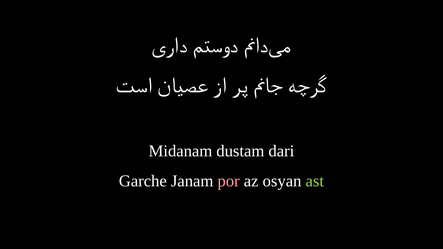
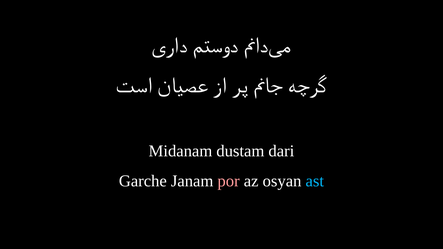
ast colour: light green -> light blue
